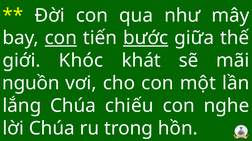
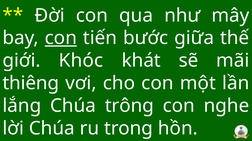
bước underline: present -> none
nguồn: nguồn -> thiêng
chiếu: chiếu -> trông
